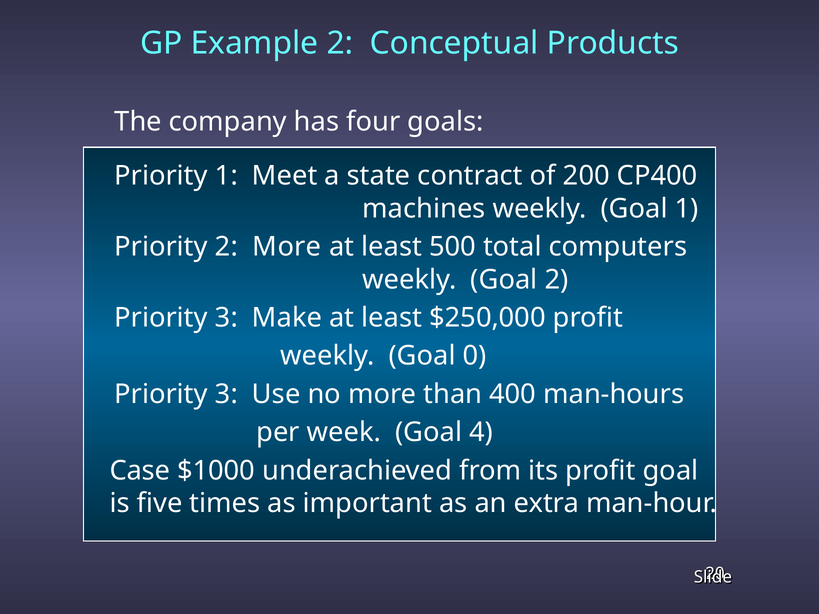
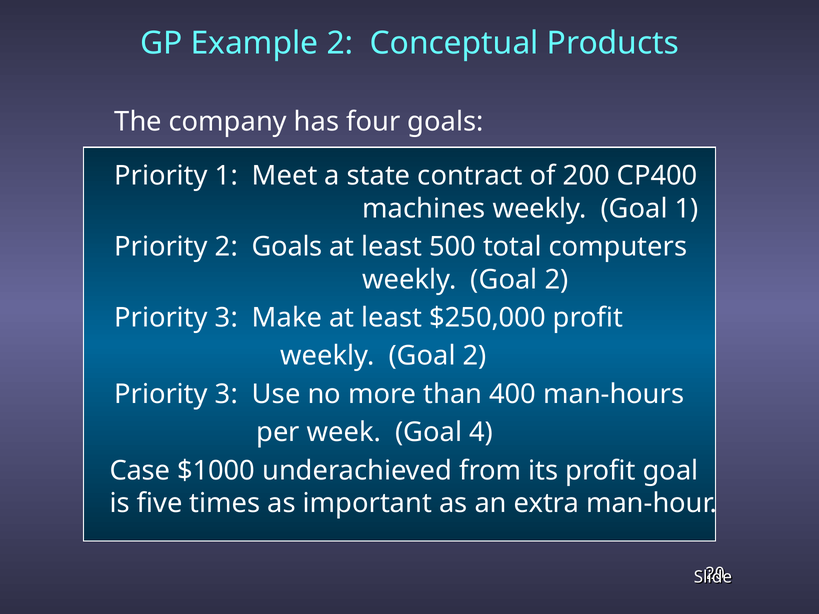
2 More: More -> Goals
0 at (475, 356): 0 -> 2
